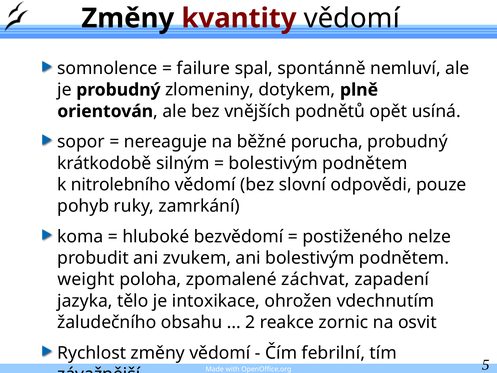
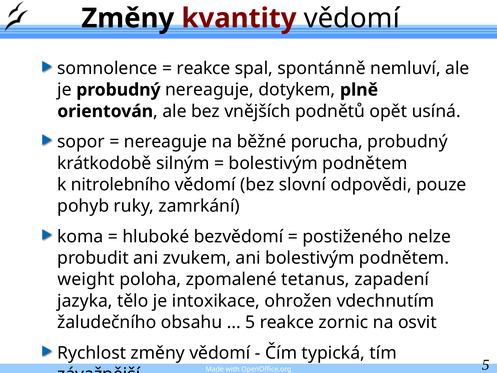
failure at (203, 68): failure -> reakce
probudný zlomeniny: zlomeniny -> nereaguje
záchvat: záchvat -> tetanus
2 at (250, 322): 2 -> 5
febrilní: febrilní -> typická
